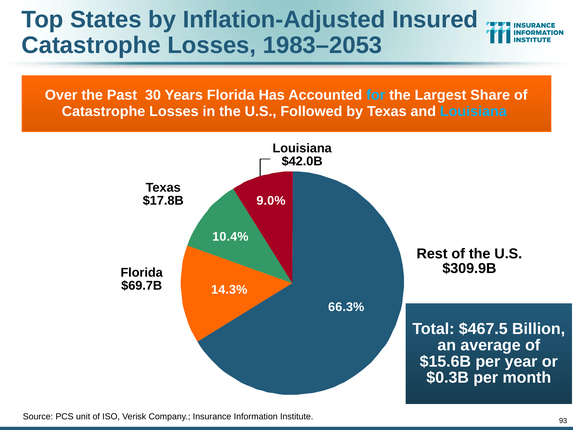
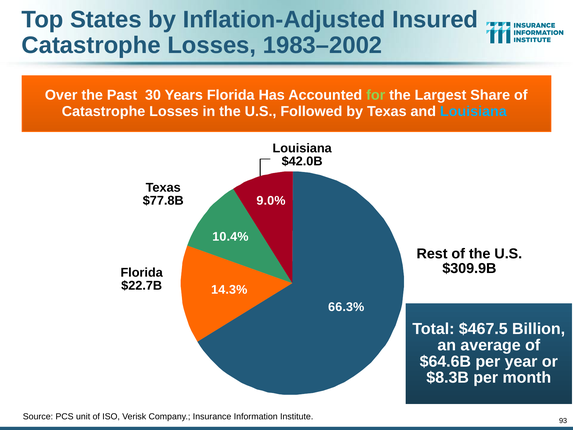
1983–2053: 1983–2053 -> 1983–2002
for colour: light blue -> light green
$17.8B: $17.8B -> $77.8B
$69.7B: $69.7B -> $22.7B
$15.6B: $15.6B -> $64.6B
$0.3B: $0.3B -> $8.3B
